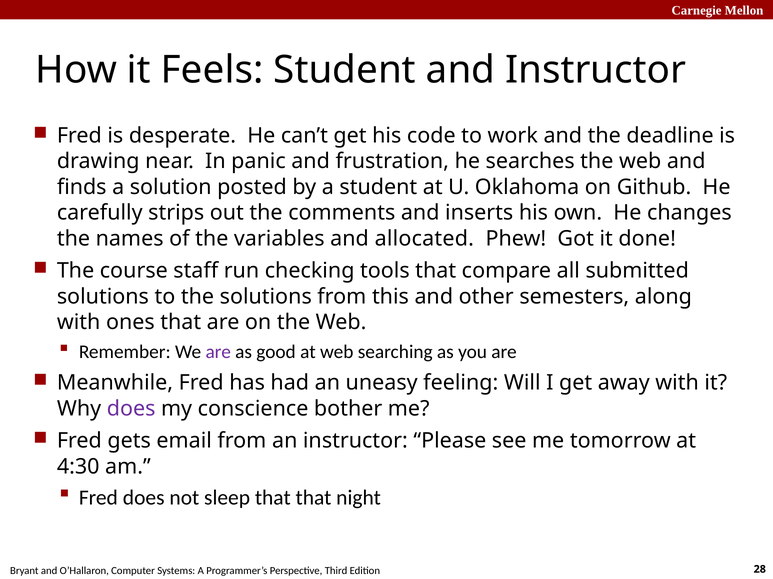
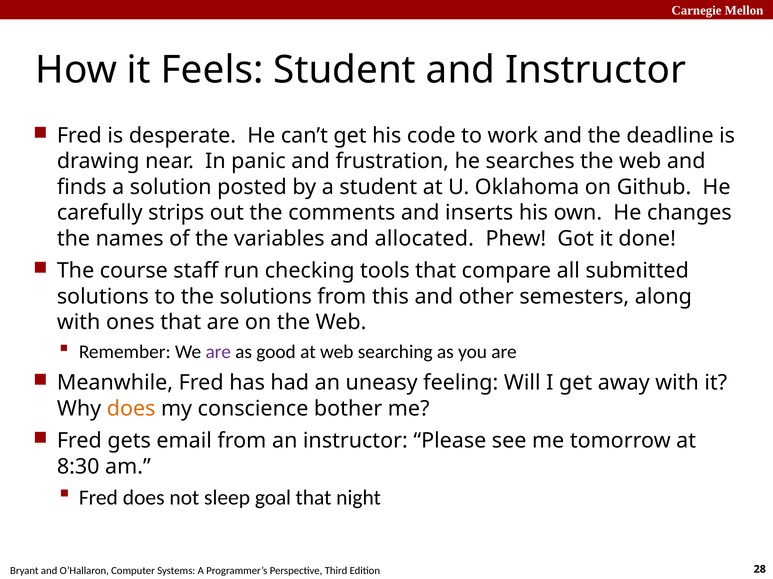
does at (131, 409) colour: purple -> orange
4:30: 4:30 -> 8:30
sleep that: that -> goal
